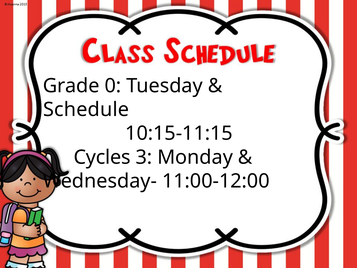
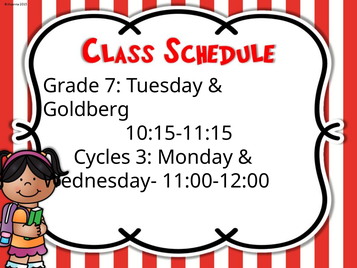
0: 0 -> 7
Schedule: Schedule -> Goldberg
